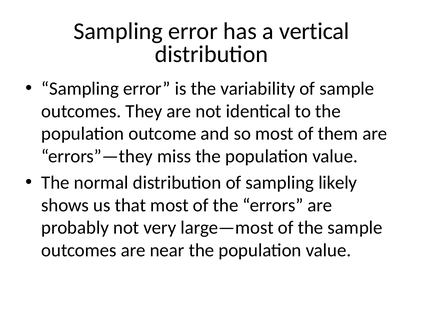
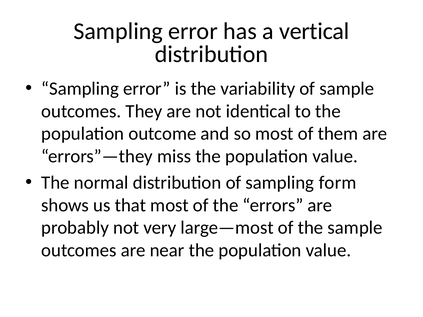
likely: likely -> form
